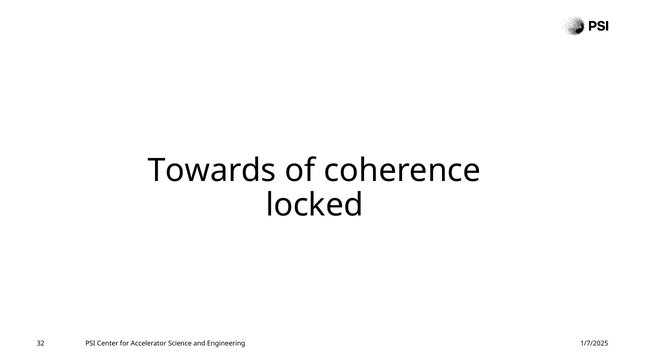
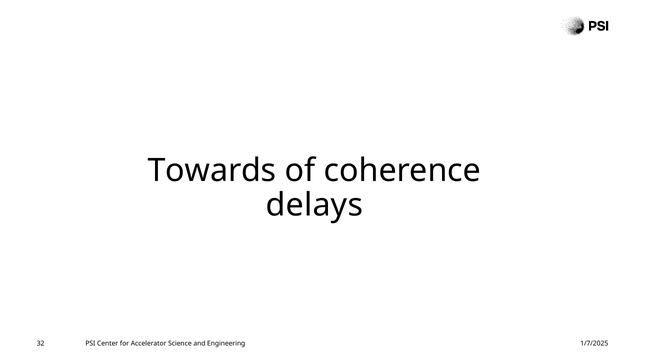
locked: locked -> delays
